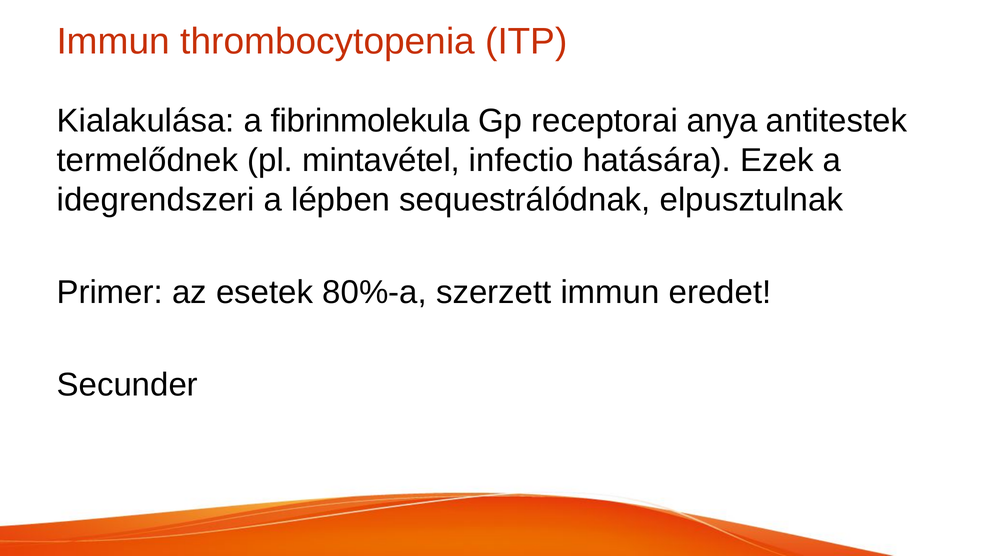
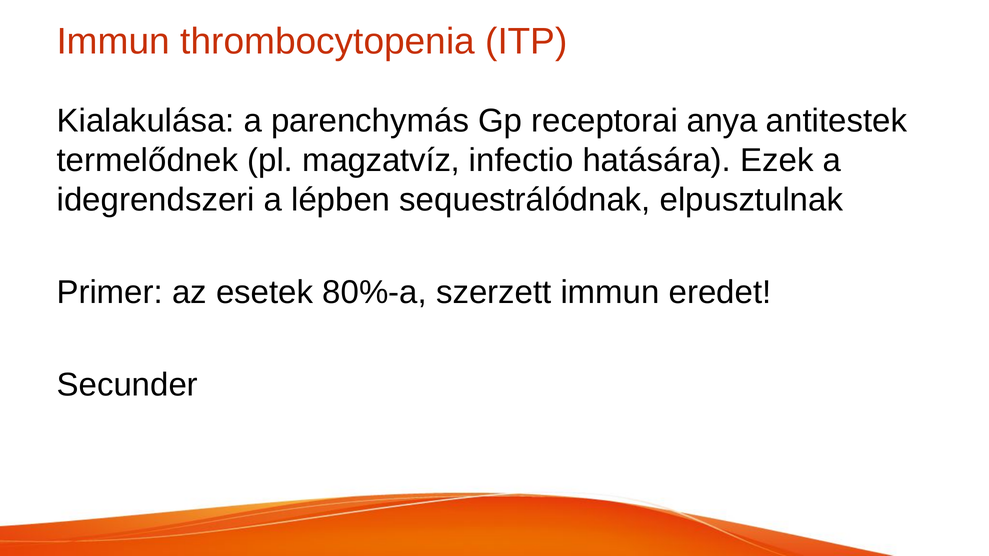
fibrinmolekula: fibrinmolekula -> parenchymás
mintavétel: mintavétel -> magzatvíz
